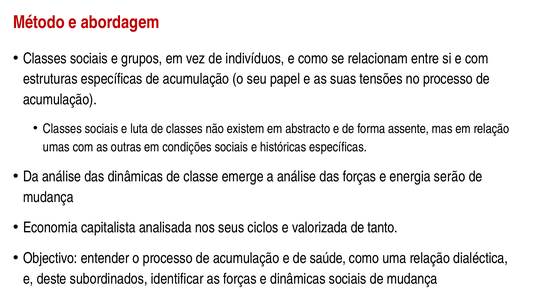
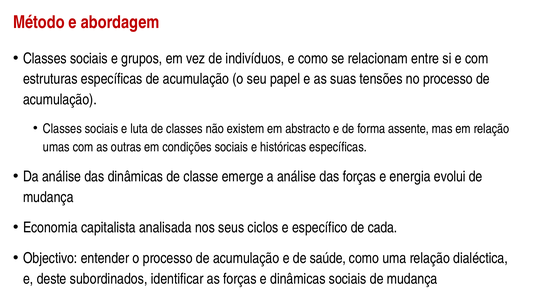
serão: serão -> evolui
valorizada: valorizada -> específico
tanto: tanto -> cada
